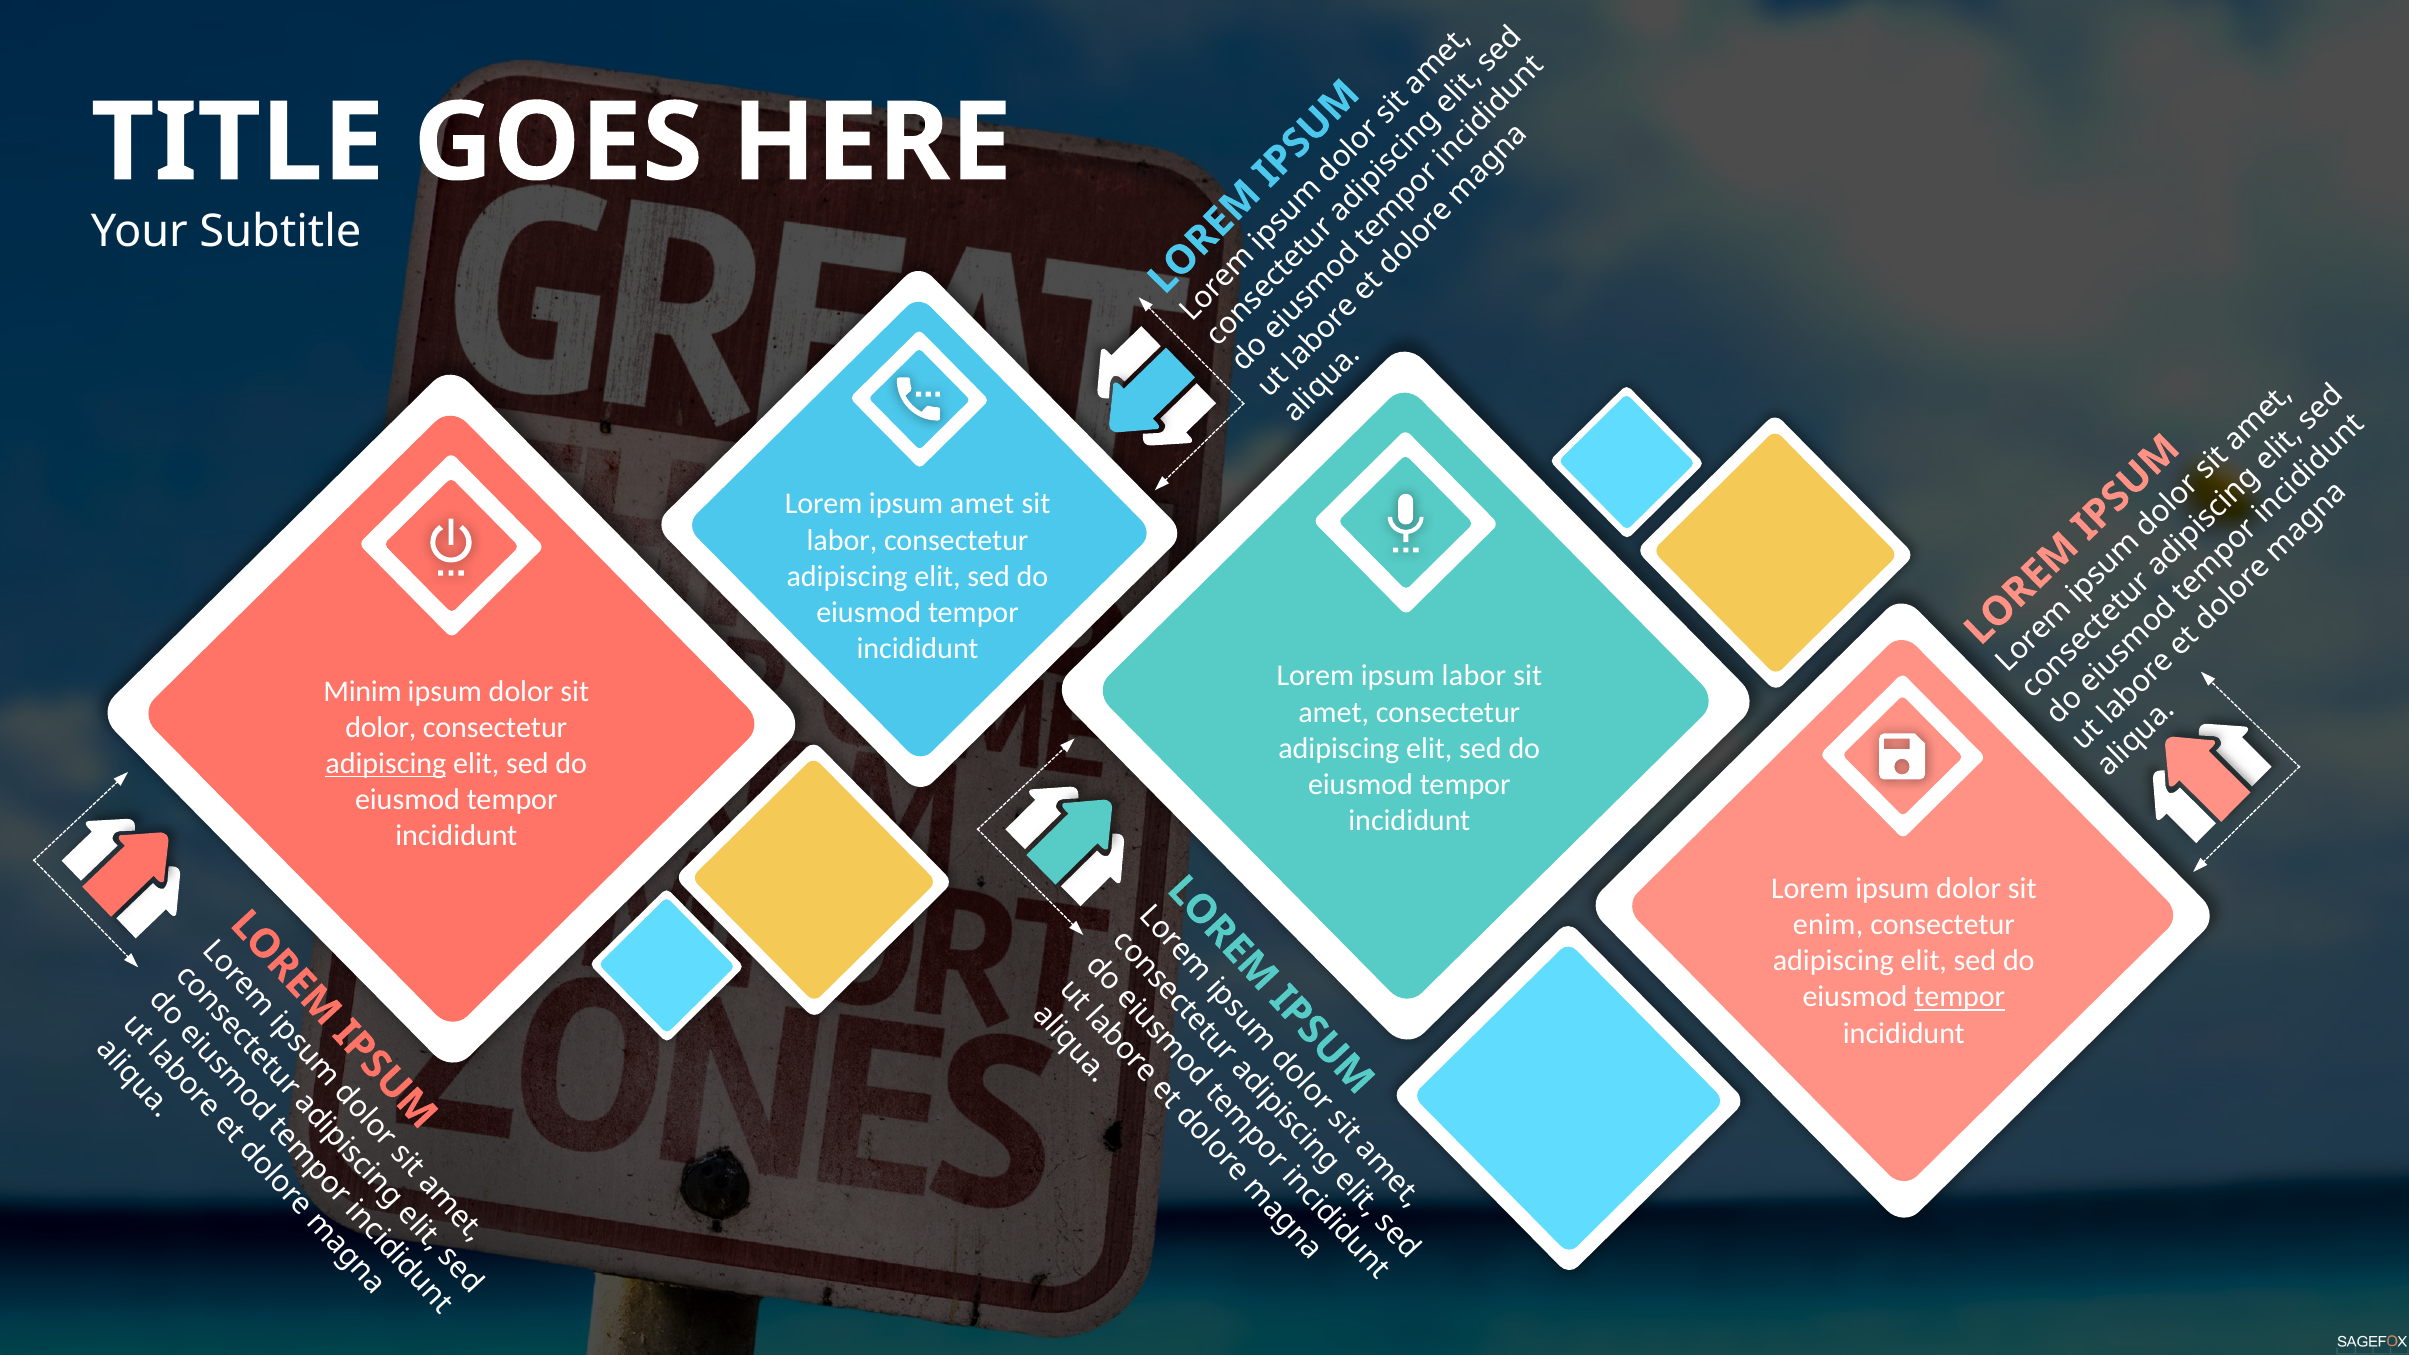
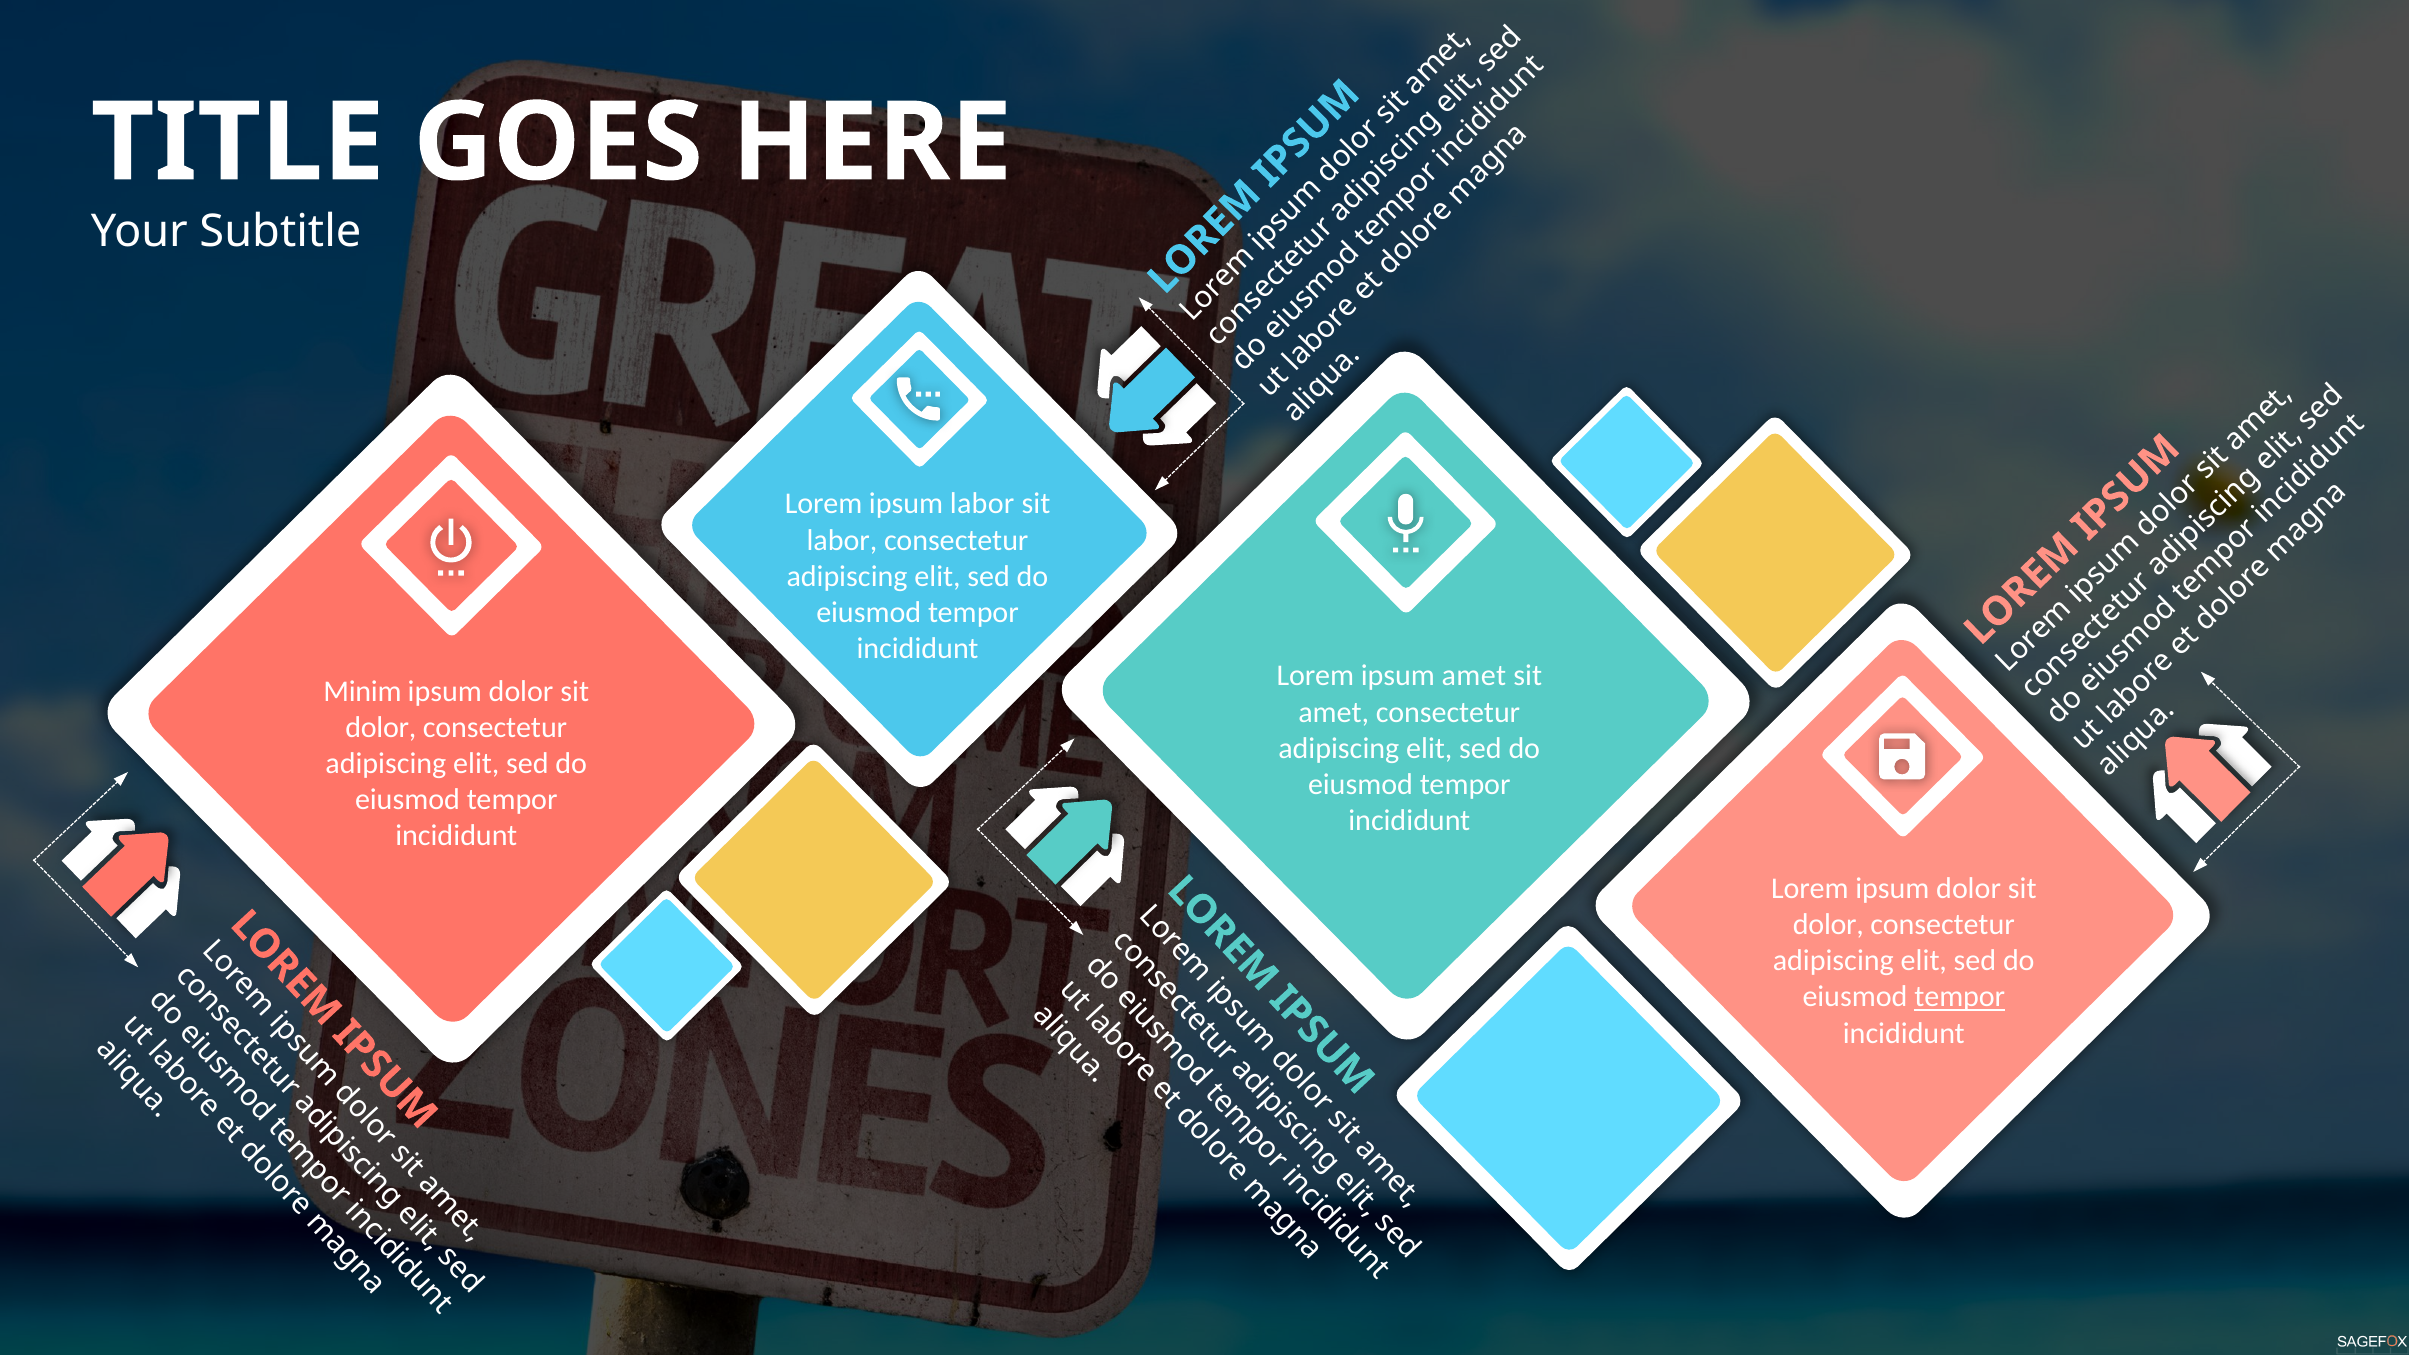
ipsum amet: amet -> labor
ipsum labor: labor -> amet
adipiscing at (386, 764) underline: present -> none
enim at (1828, 925): enim -> dolor
